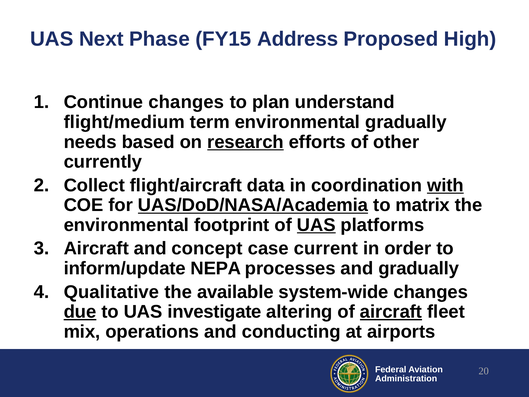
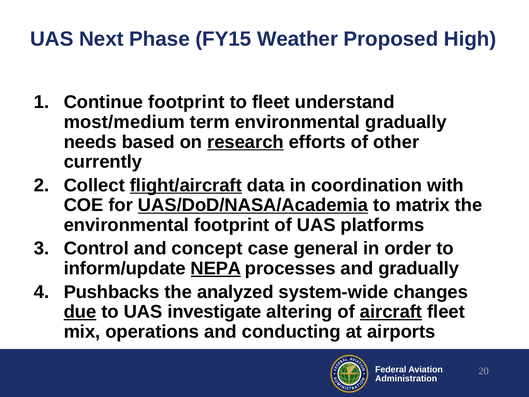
Address: Address -> Weather
Continue changes: changes -> footprint
to plan: plan -> fleet
flight/medium: flight/medium -> most/medium
flight/aircraft underline: none -> present
with underline: present -> none
UAS at (316, 225) underline: present -> none
Aircraft at (96, 248): Aircraft -> Control
current: current -> general
NEPA underline: none -> present
Qualitative: Qualitative -> Pushbacks
available: available -> analyzed
